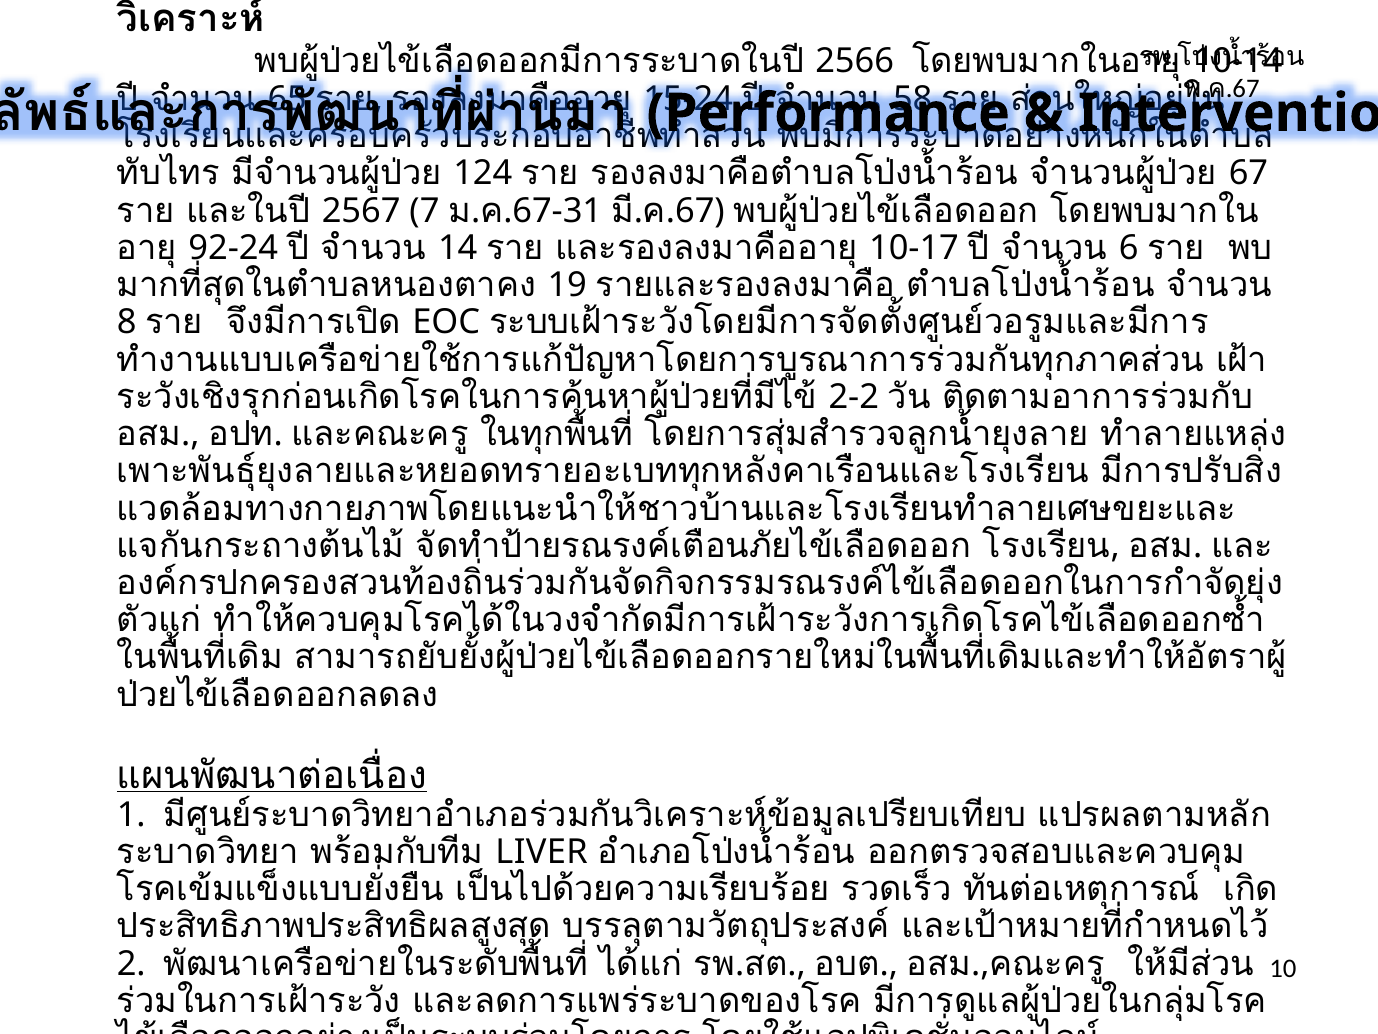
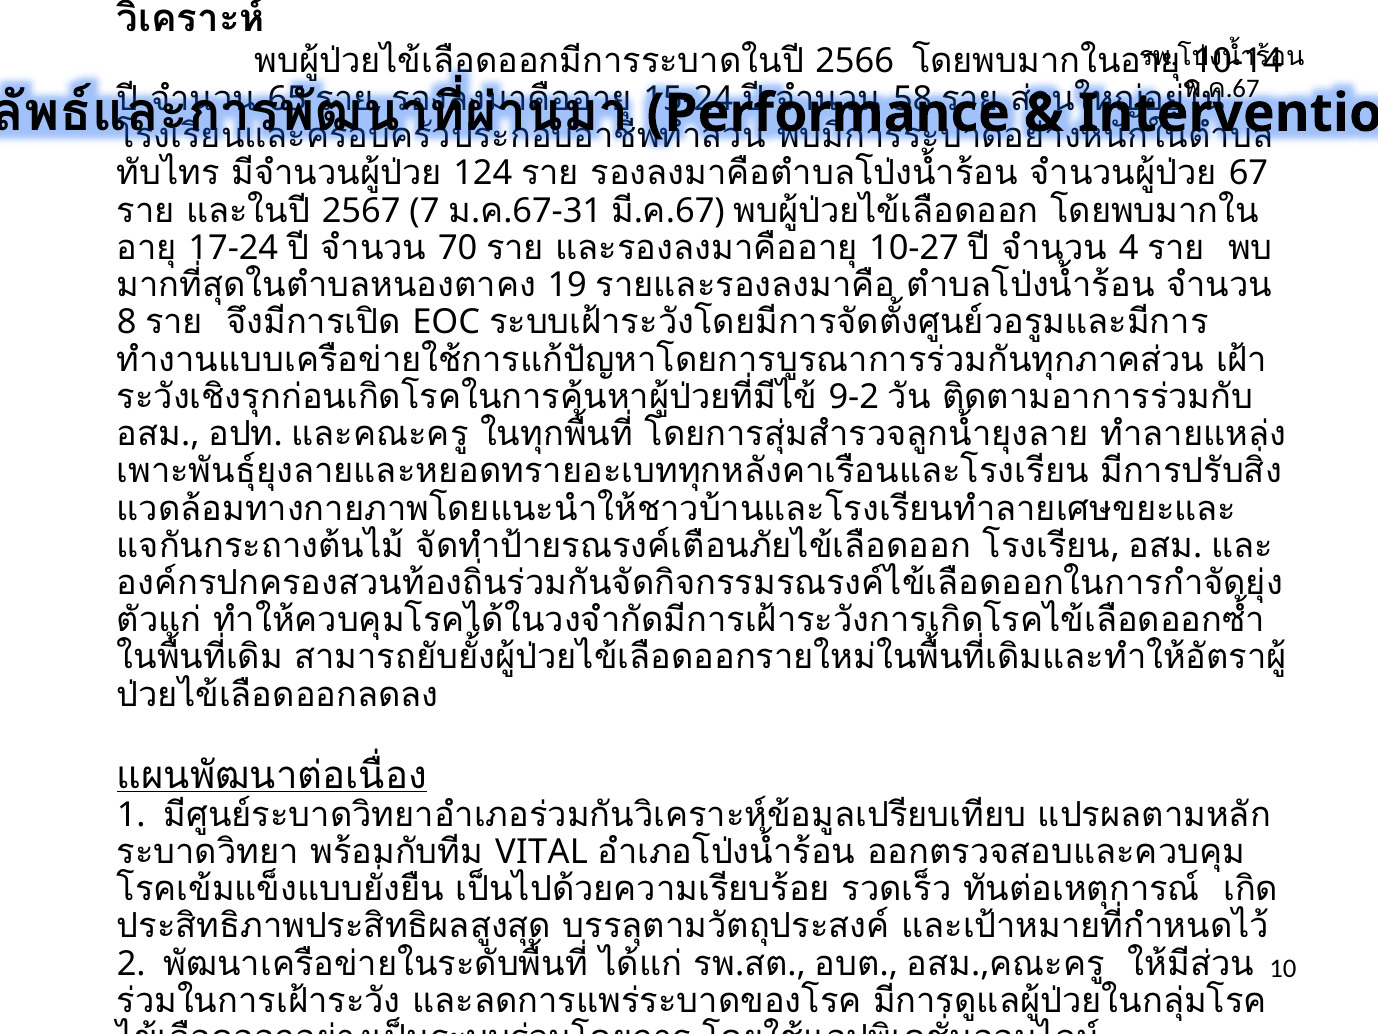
92-24: 92-24 -> 17-24
14: 14 -> 70
10-17: 10-17 -> 10-27
6: 6 -> 4
2-2: 2-2 -> 9-2
LIVER: LIVER -> VITAL
